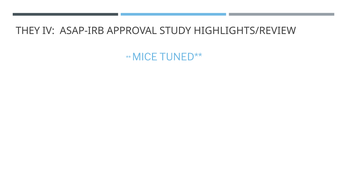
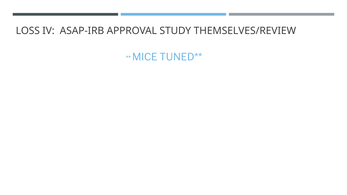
THEY: THEY -> LOSS
HIGHLIGHTS/REVIEW: HIGHLIGHTS/REVIEW -> THEMSELVES/REVIEW
